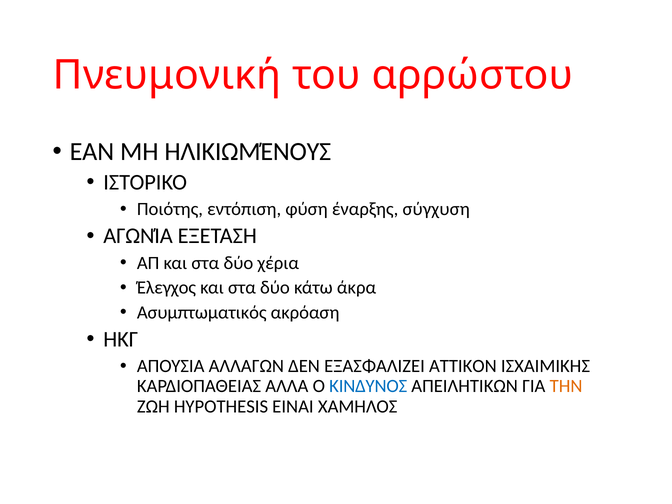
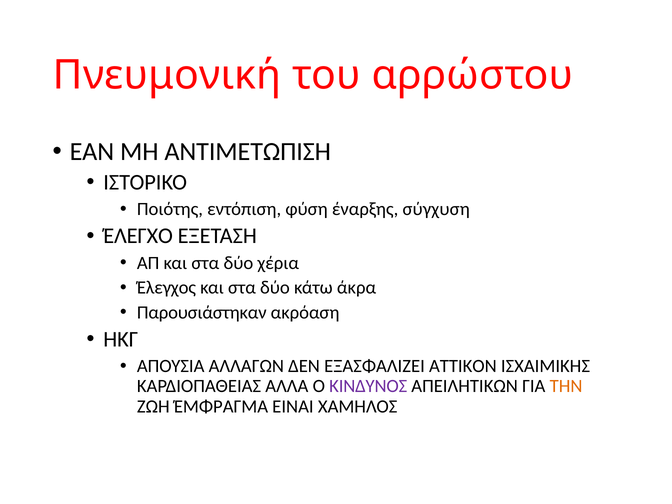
ΗΛΙΚΙΩΜΈΝΟΥΣ: ΗΛΙΚΙΩΜΈΝΟΥΣ -> ΑΝΤΙΜΕΤΩΠΙΣΗ
ΑΓΩΝΊΑ: ΑΓΩΝΊΑ -> ΈΛΕΓΧΟ
Aσυμπτωματικός: Aσυμπτωματικός -> Παρουσιάστηκαν
ΚΙΝΔΥΝΟΣ colour: blue -> purple
HYPOTHESIS: HYPOTHESIS -> ΈΜΦΡΑΓΜΑ
